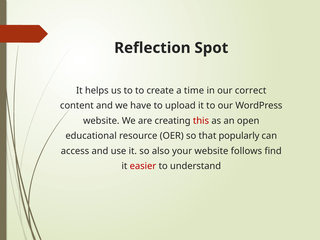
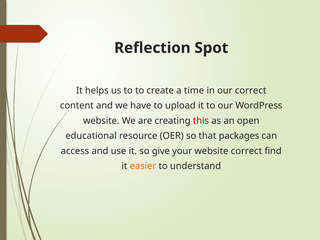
popularly: popularly -> packages
also: also -> give
website follows: follows -> correct
easier colour: red -> orange
